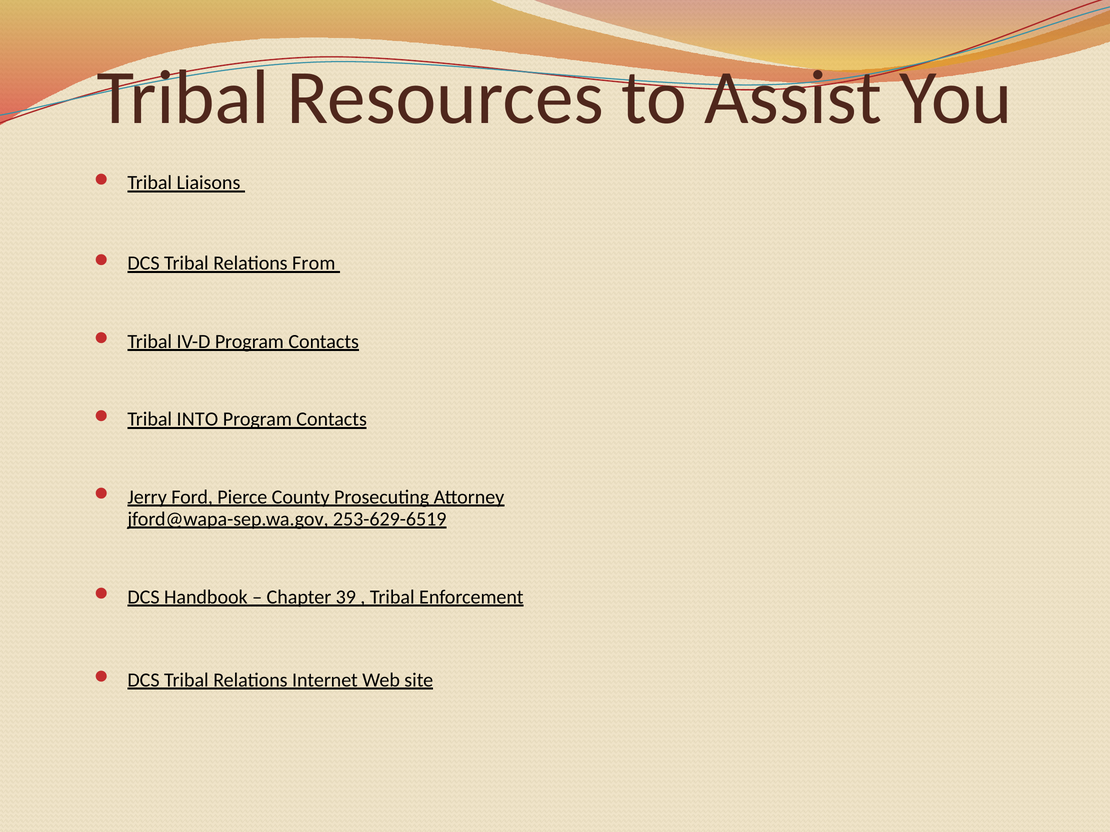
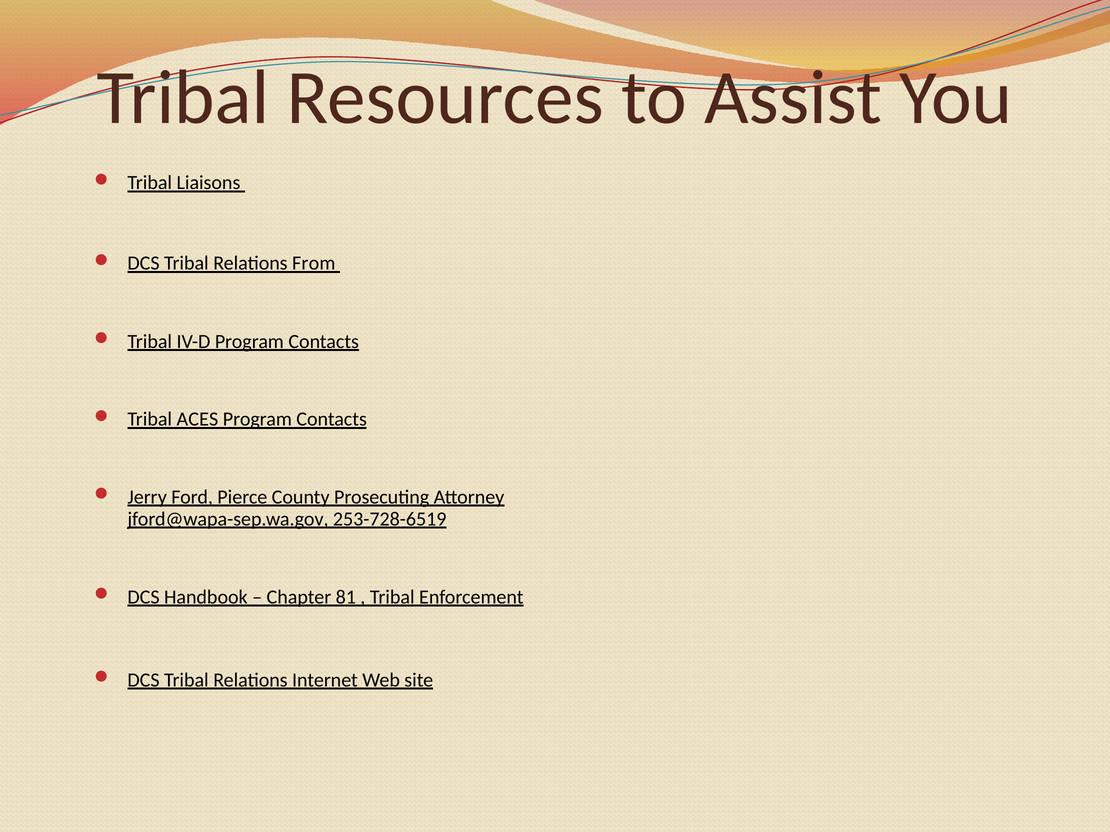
INTO: INTO -> ACES
253-629-6519: 253-629-6519 -> 253-728-6519
39: 39 -> 81
